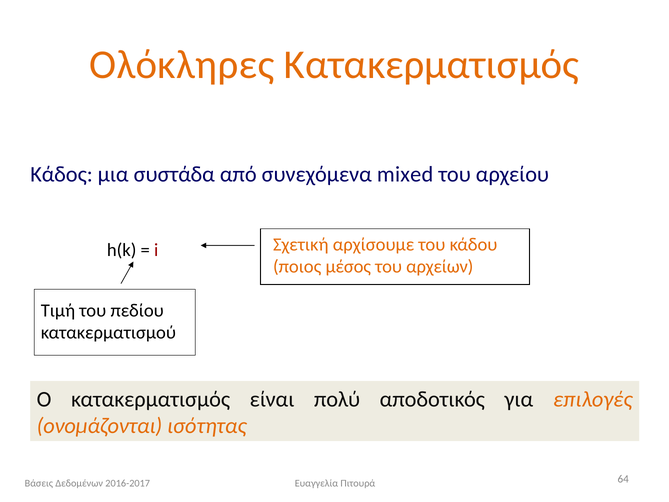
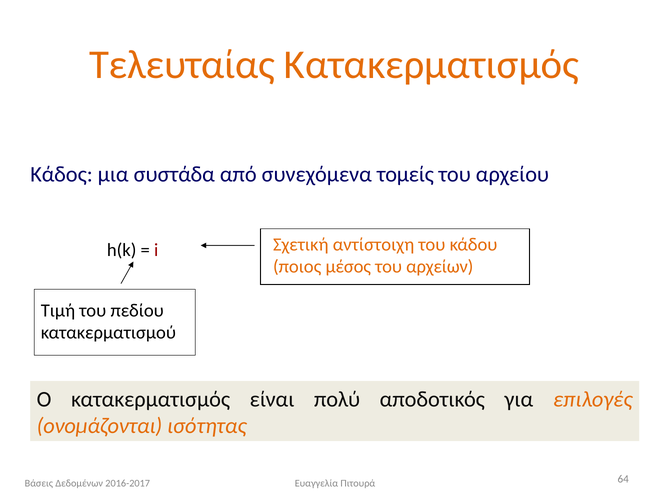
Ολόκληρες: Ολόκληρες -> Τελευταίας
mixed: mixed -> τομείς
αρχίσουμε: αρχίσουμε -> αντίστοιχη
